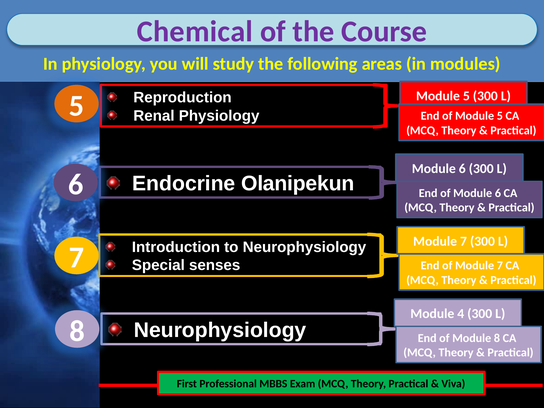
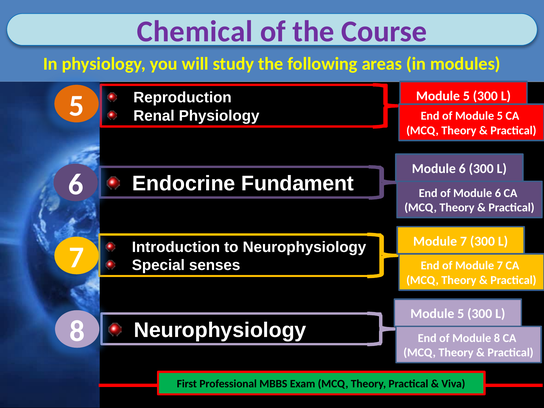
Olanipekun: Olanipekun -> Fundament
4 at (461, 314): 4 -> 5
